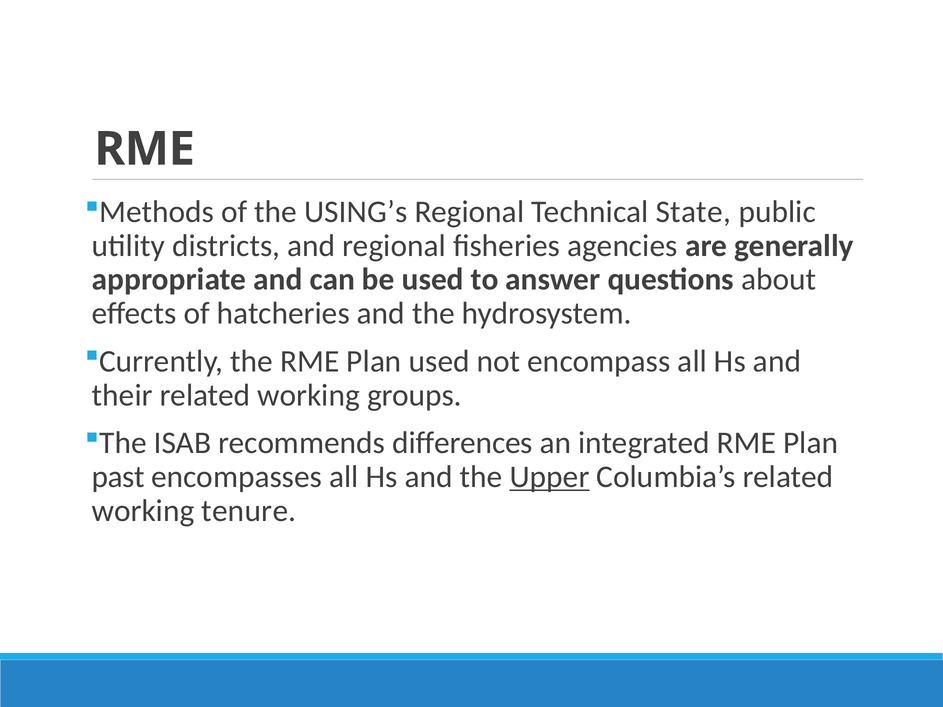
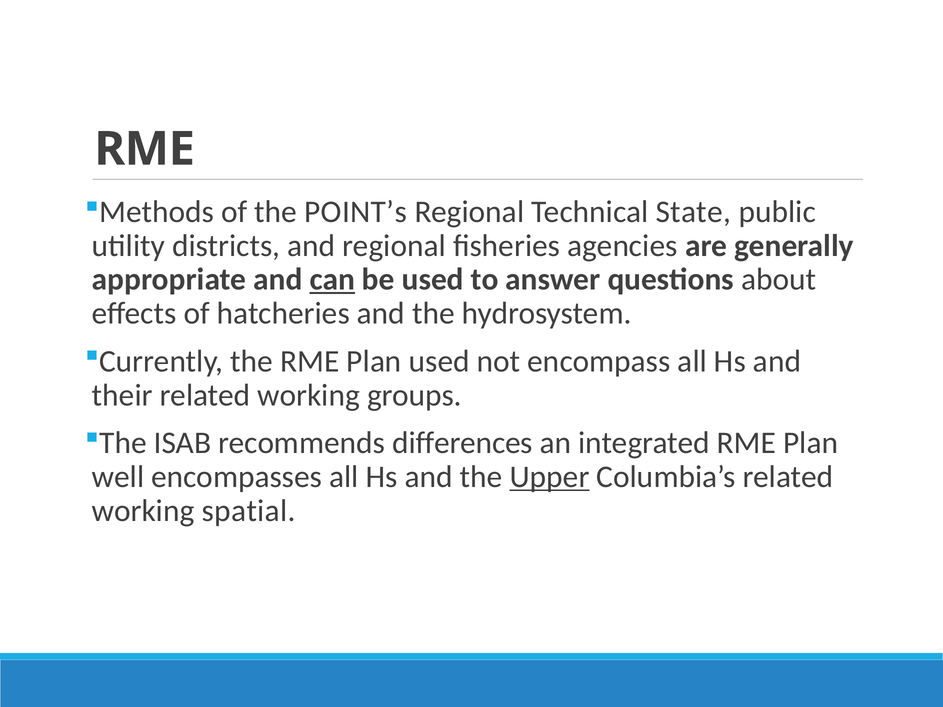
USING’s: USING’s -> POINT’s
can underline: none -> present
past: past -> well
tenure: tenure -> spatial
